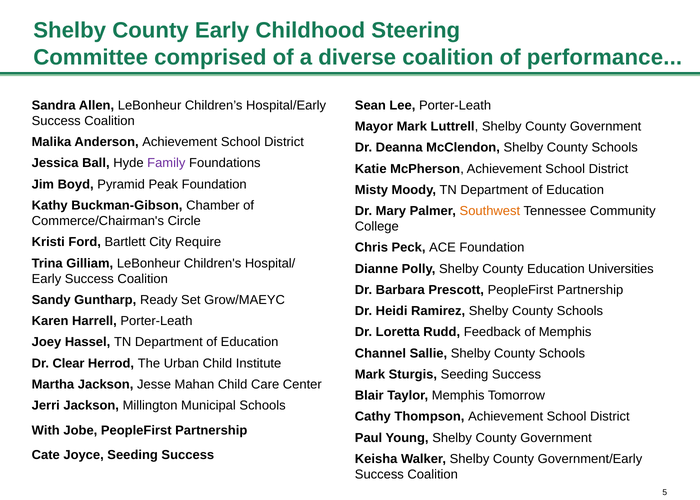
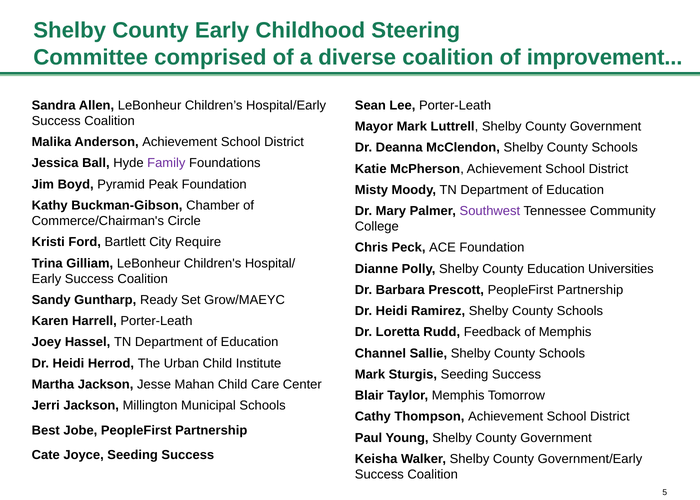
performance: performance -> improvement
Southwest colour: orange -> purple
Clear at (68, 363): Clear -> Heidi
With: With -> Best
